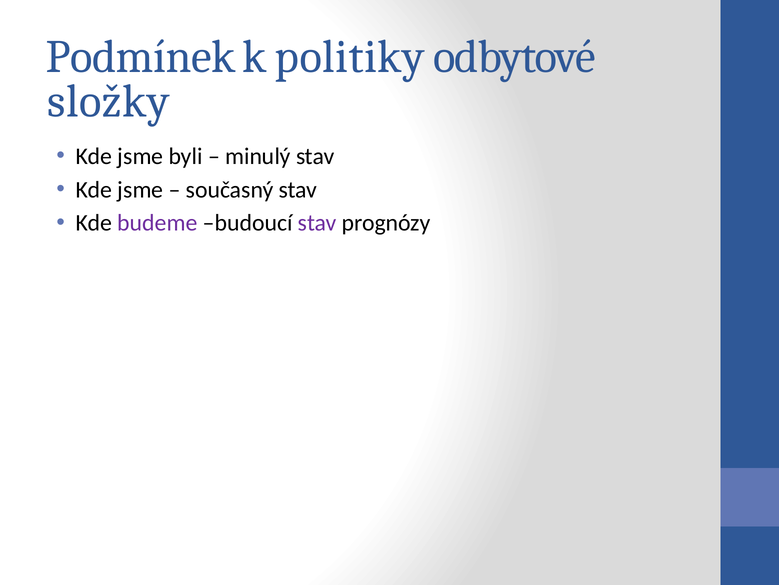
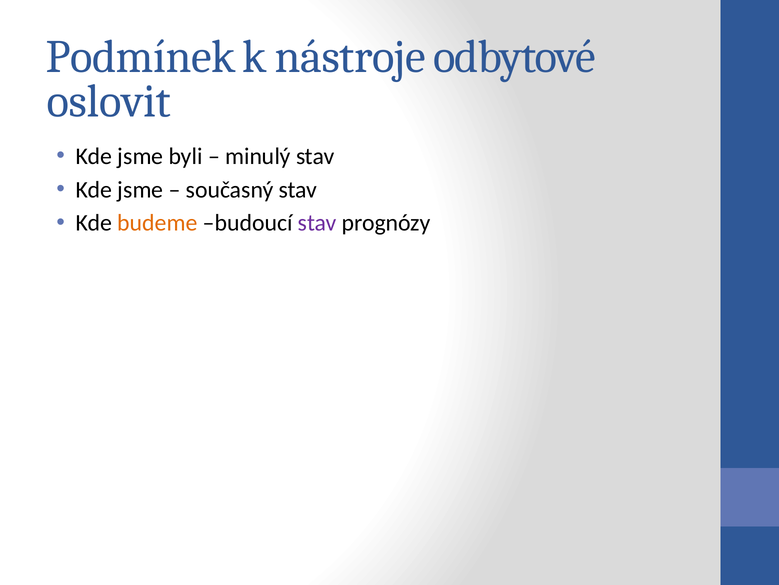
politiky: politiky -> nástroje
složky: složky -> oslovit
budeme colour: purple -> orange
